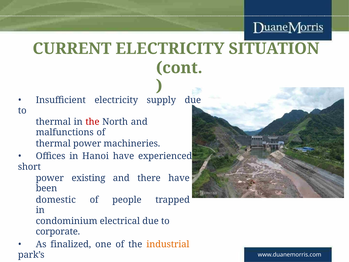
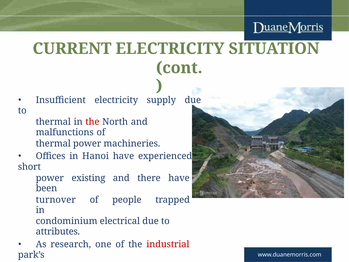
domestic: domestic -> turnover
corporate: corporate -> attributes
finalized: finalized -> research
industrial colour: orange -> red
